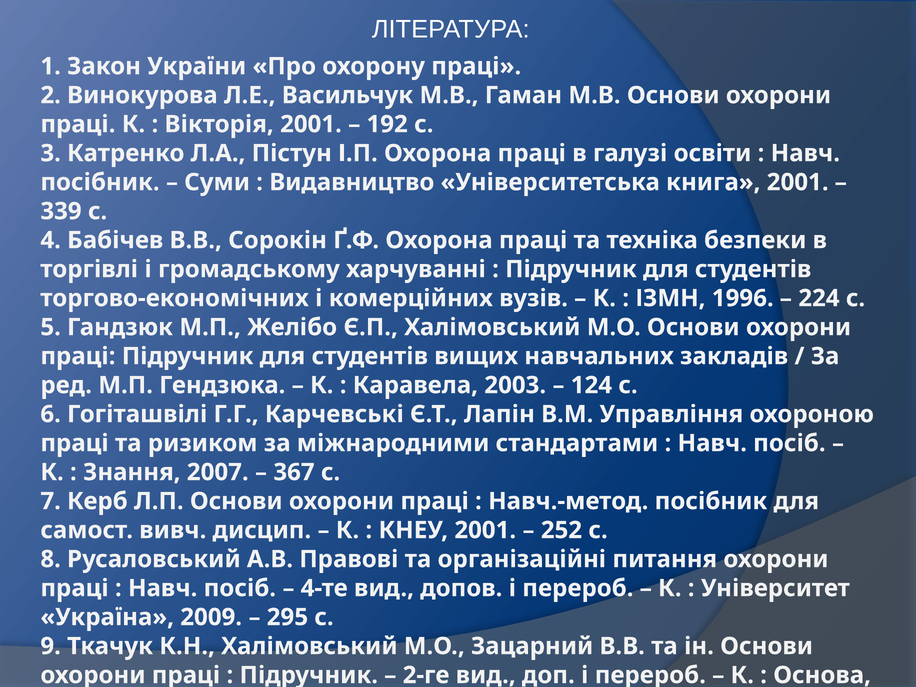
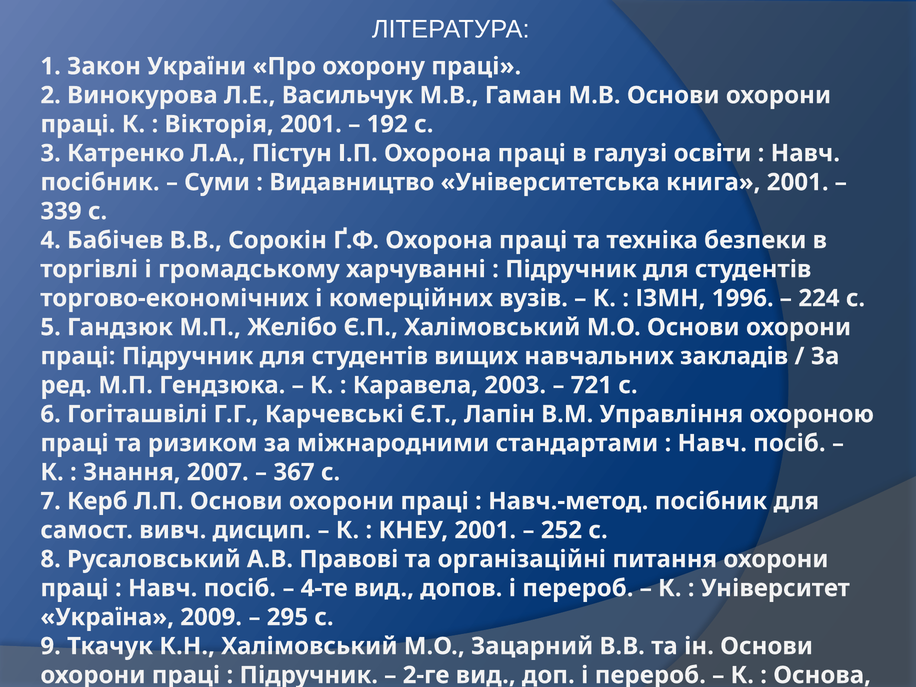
124: 124 -> 721
